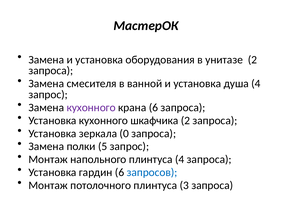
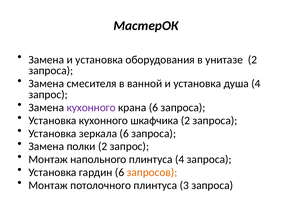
зеркала 0: 0 -> 6
полки 5: 5 -> 2
запросов colour: blue -> orange
